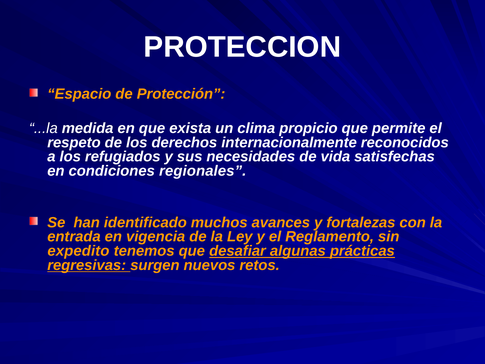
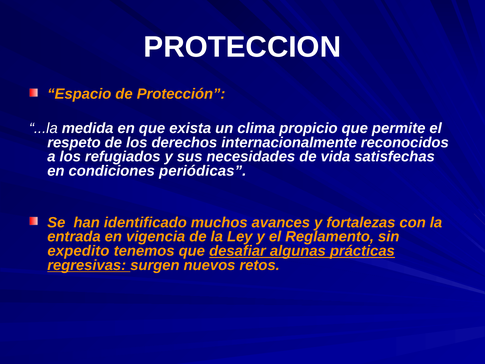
regionales: regionales -> periódicas
